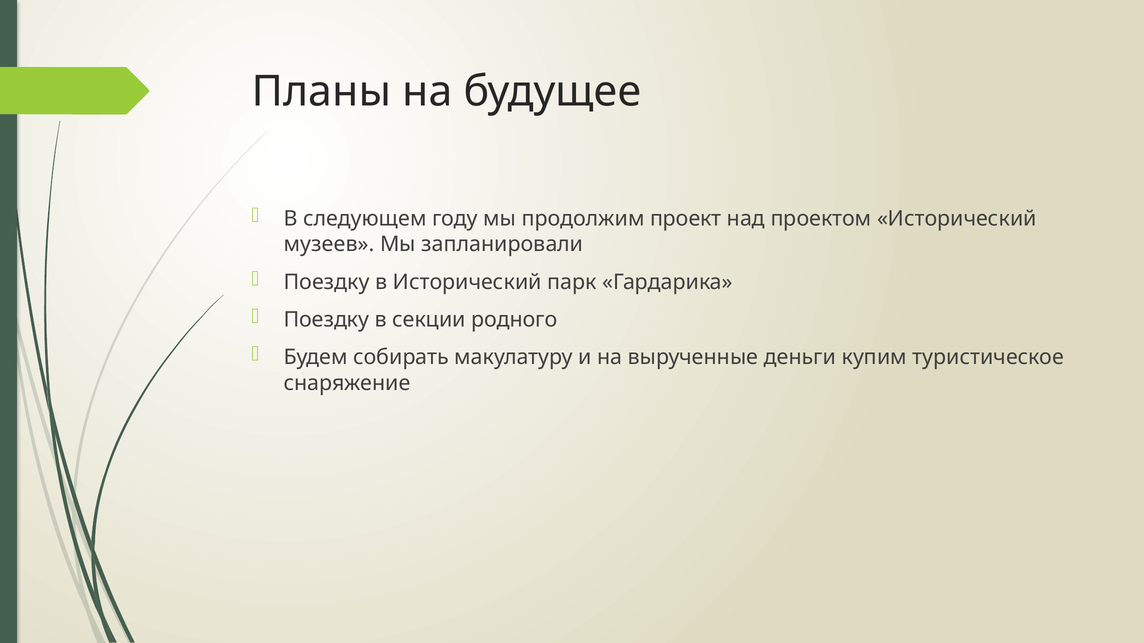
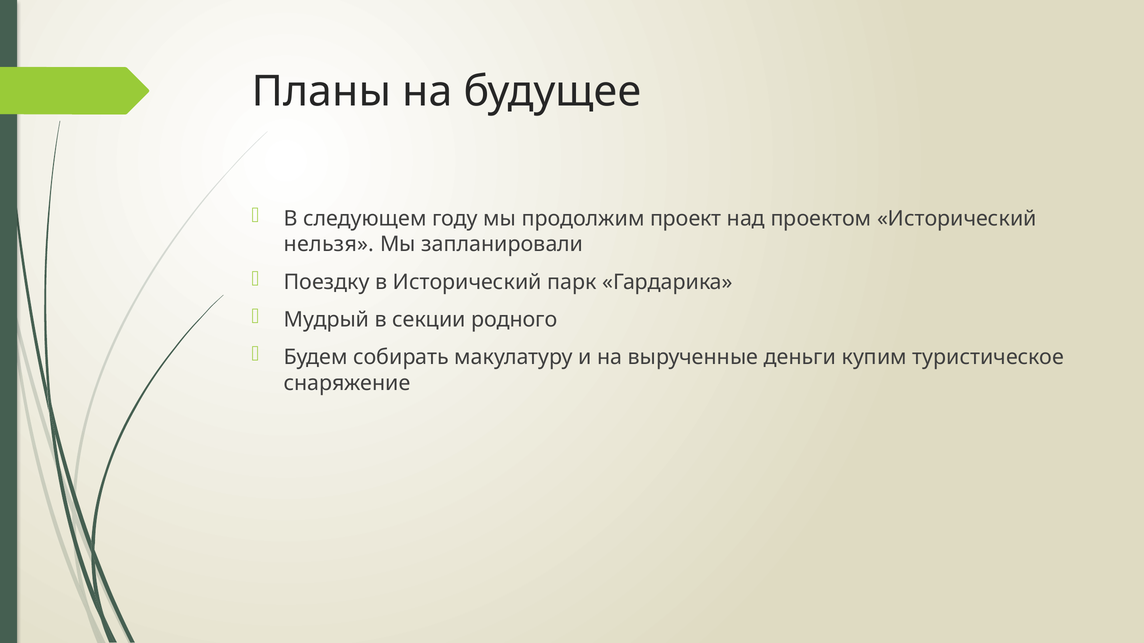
музеев: музеев -> нельзя
Поездку at (326, 320): Поездку -> Мудрый
